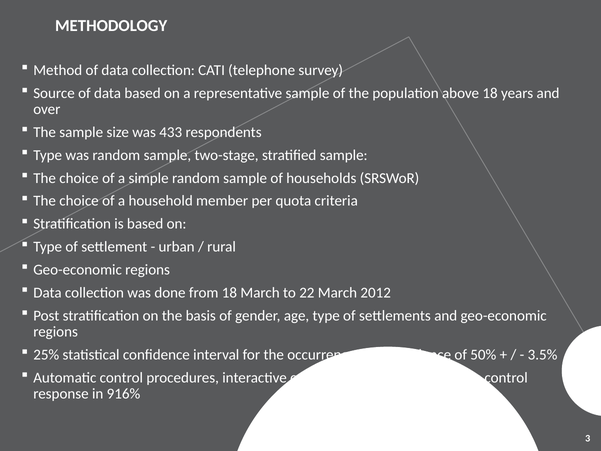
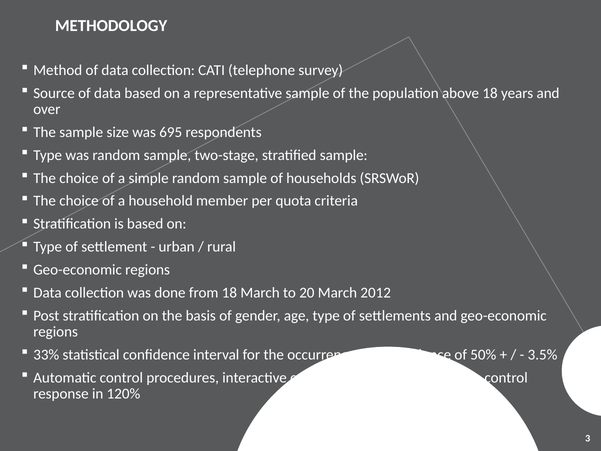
433: 433 -> 695
22: 22 -> 20
25%: 25% -> 33%
916%: 916% -> 120%
